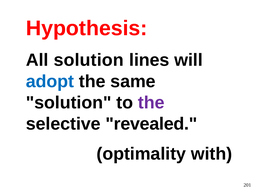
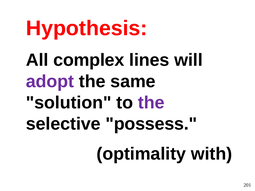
All solution: solution -> complex
adopt colour: blue -> purple
revealed: revealed -> possess
